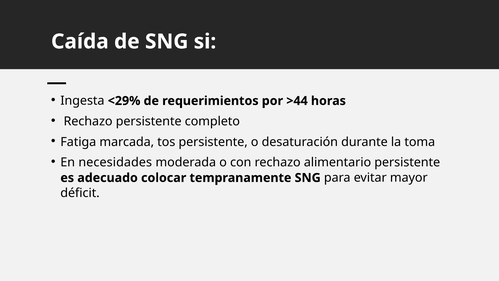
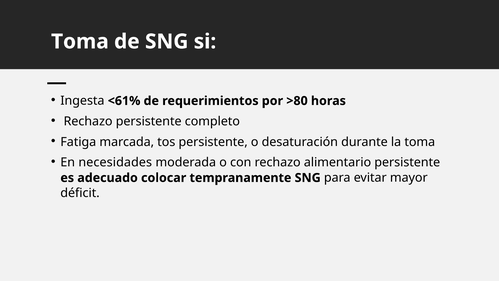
Caída at (80, 42): Caída -> Toma
<29%: <29% -> <61%
>44: >44 -> >80
